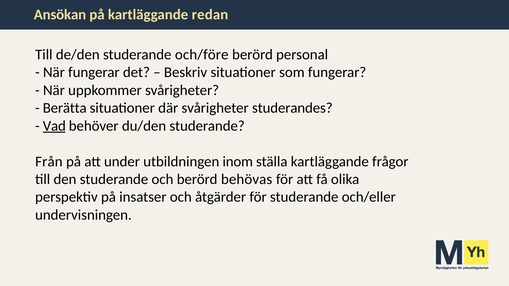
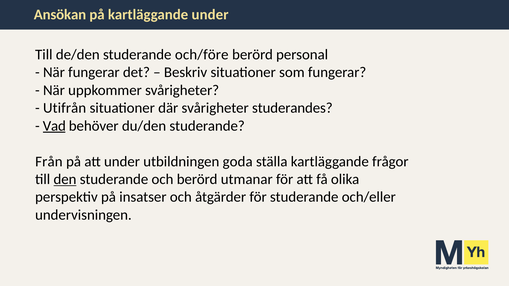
kartläggande redan: redan -> under
Berätta: Berätta -> Utifrån
inom: inom -> goda
den underline: none -> present
behövas: behövas -> utmanar
